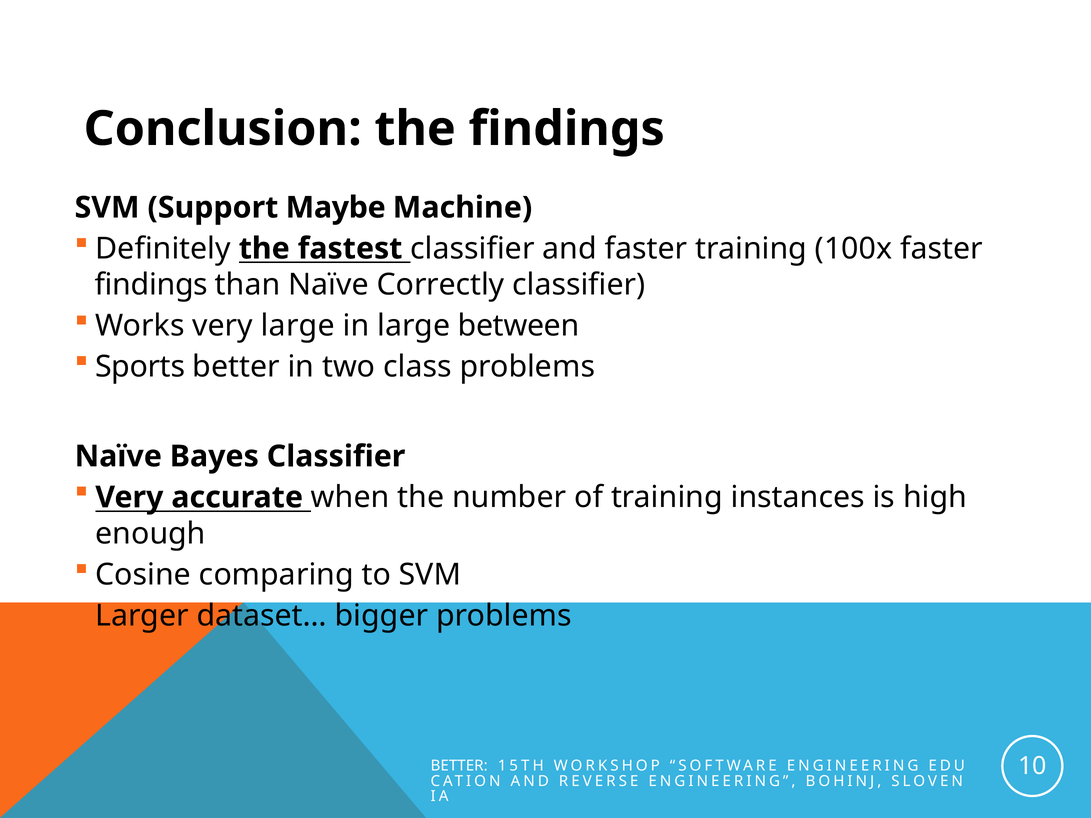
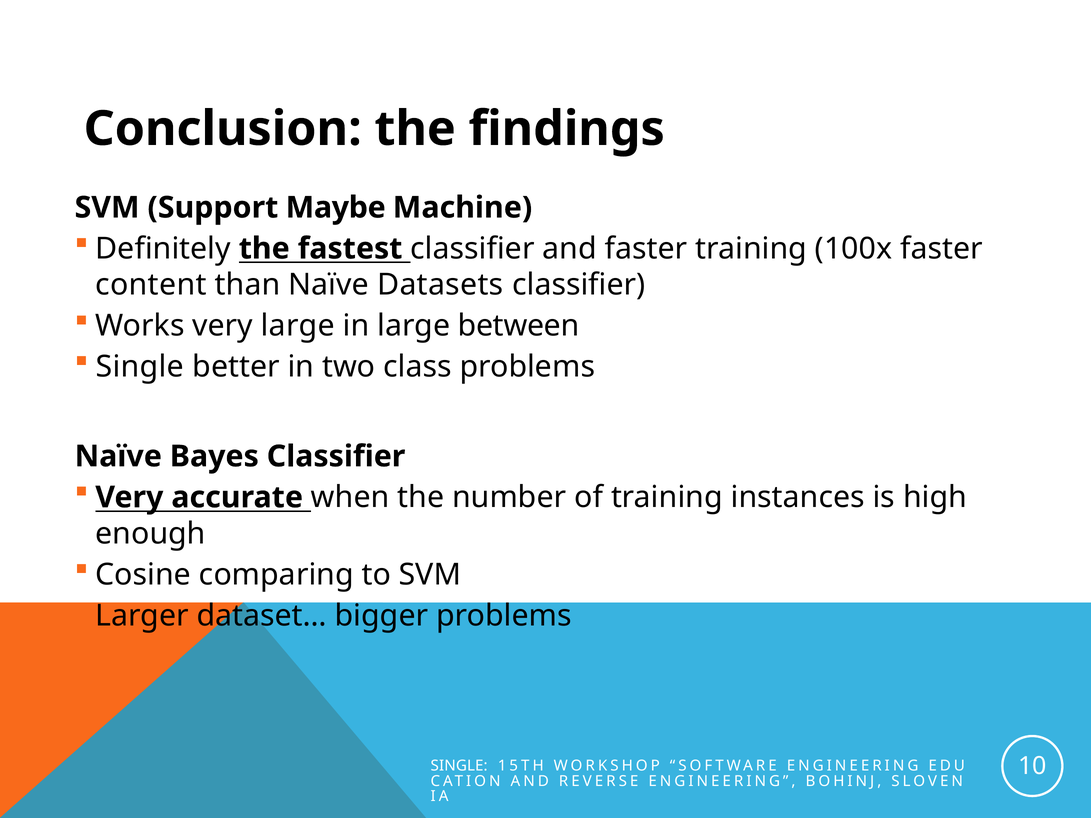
findings at (151, 285): findings -> content
Correctly: Correctly -> Datasets
Sports at (140, 367): Sports -> Single
BETTER at (459, 766): BETTER -> SINGLE
